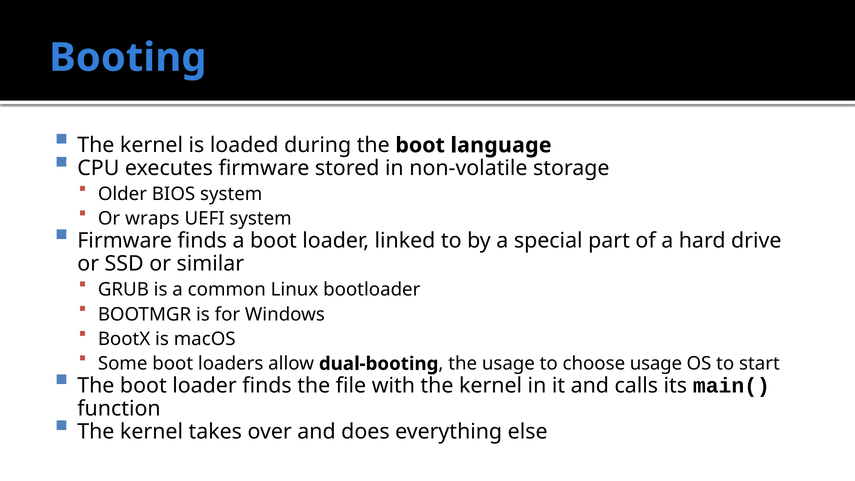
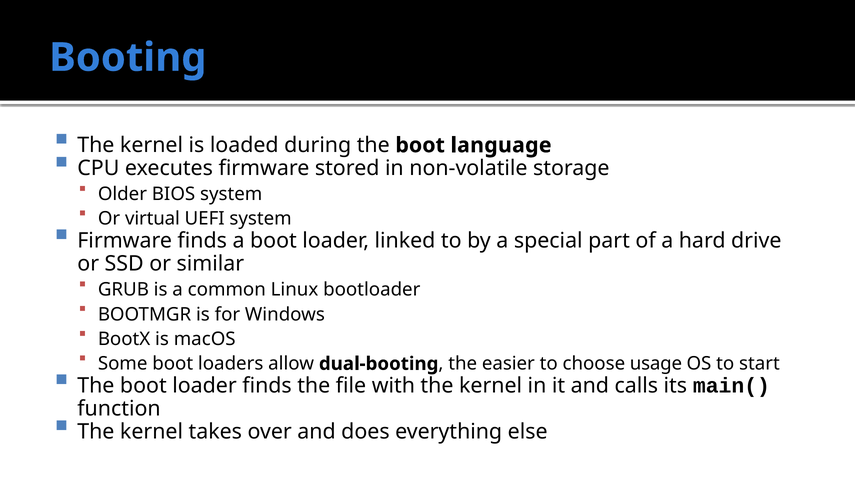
wraps: wraps -> virtual
the usage: usage -> easier
